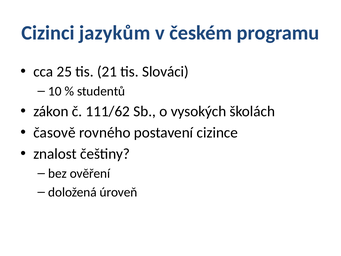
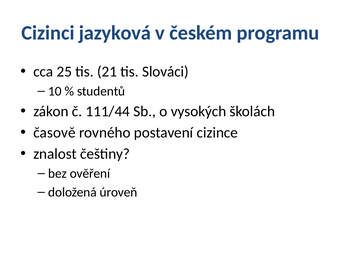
jazykům: jazykům -> jazyková
111/62: 111/62 -> 111/44
